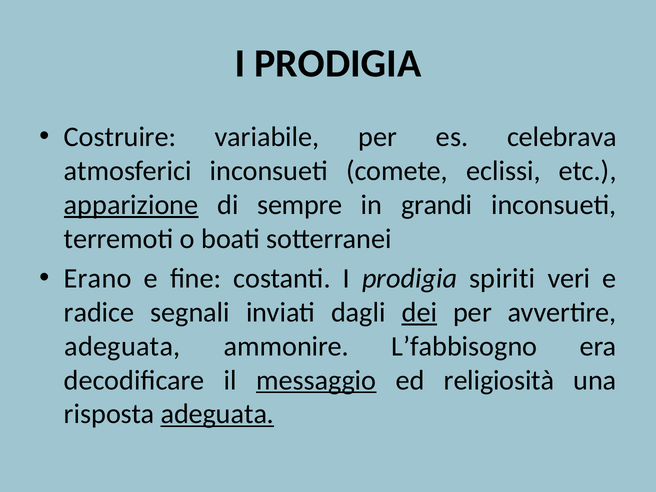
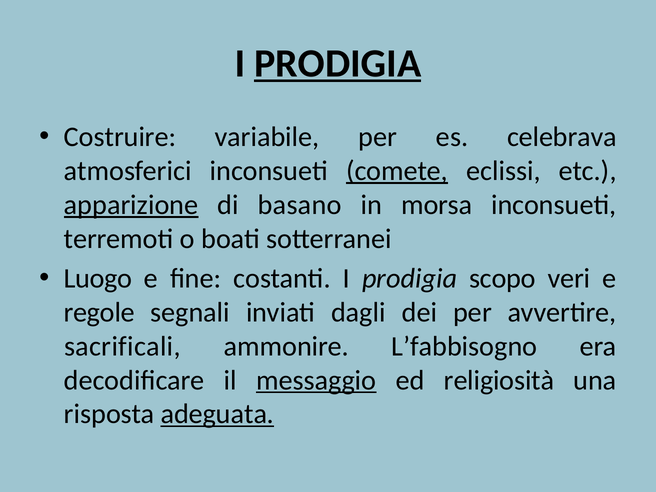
PRODIGIA at (338, 64) underline: none -> present
comete underline: none -> present
sempre: sempre -> basano
grandi: grandi -> morsa
Erano: Erano -> Luogo
spiriti: spiriti -> scopo
radice: radice -> regole
dei underline: present -> none
adeguata at (122, 346): adeguata -> sacrificali
